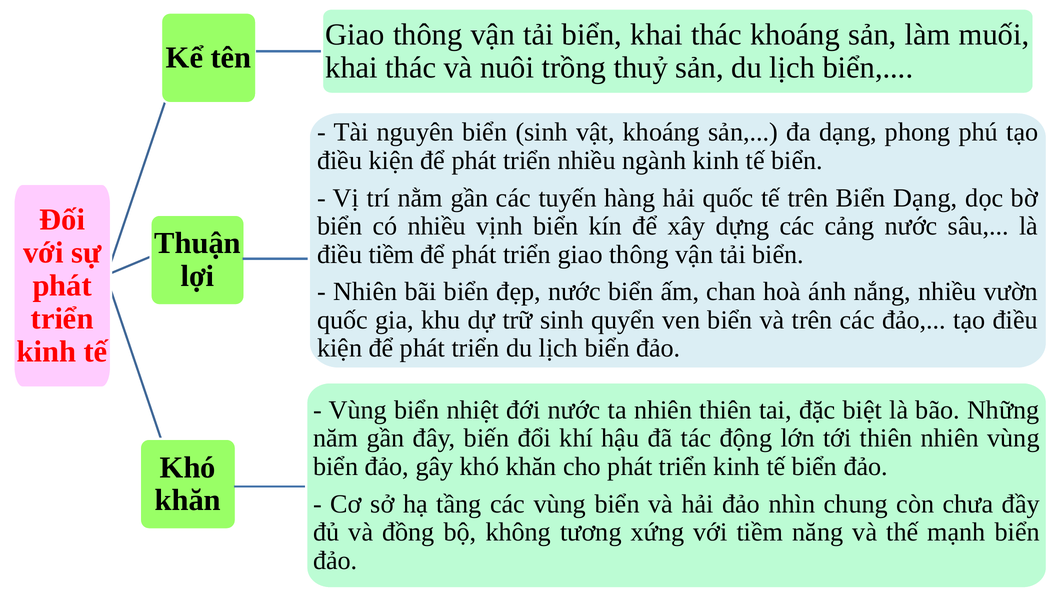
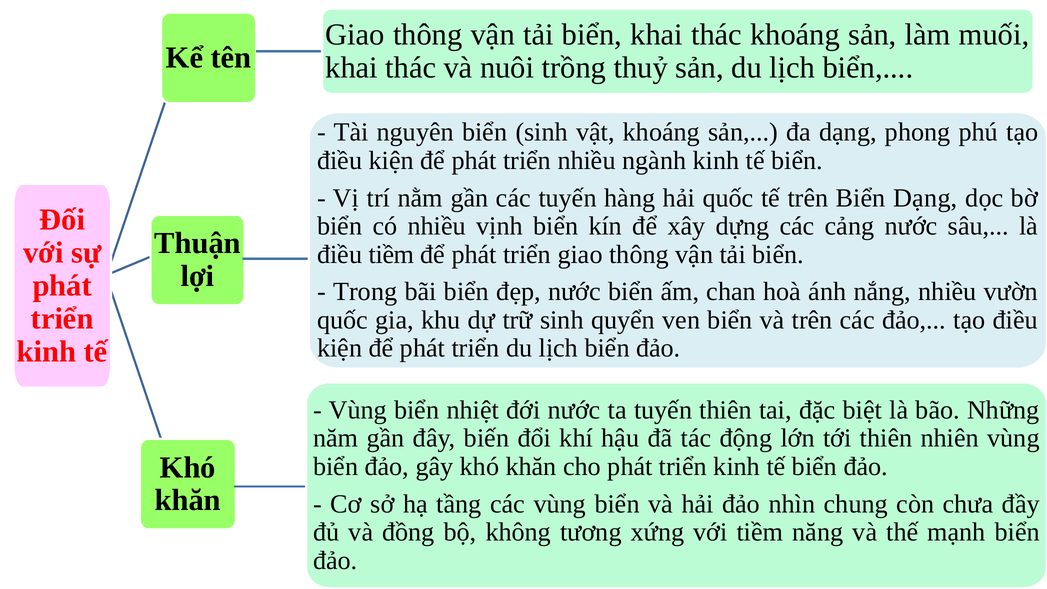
Nhiên at (365, 292): Nhiên -> Trong
ta nhiên: nhiên -> tuyến
